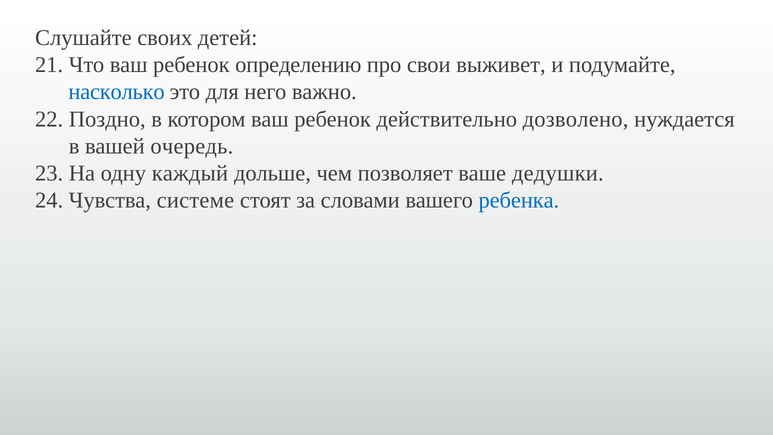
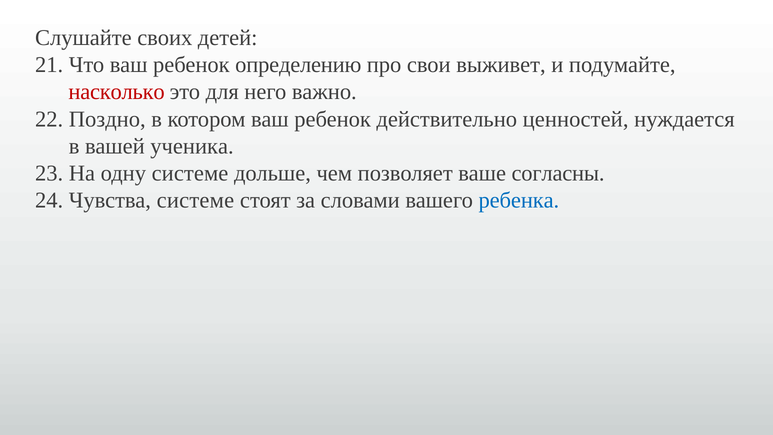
насколько colour: blue -> red
дозволено: дозволено -> ценностей
очередь: очередь -> ученика
одну каждый: каждый -> системе
дедушки: дедушки -> согласны
